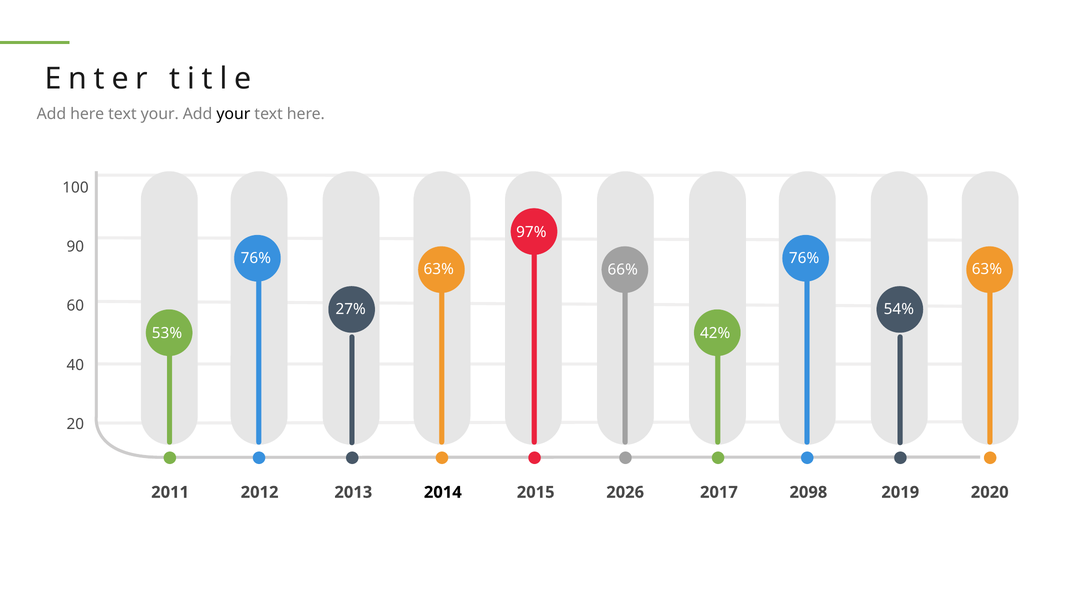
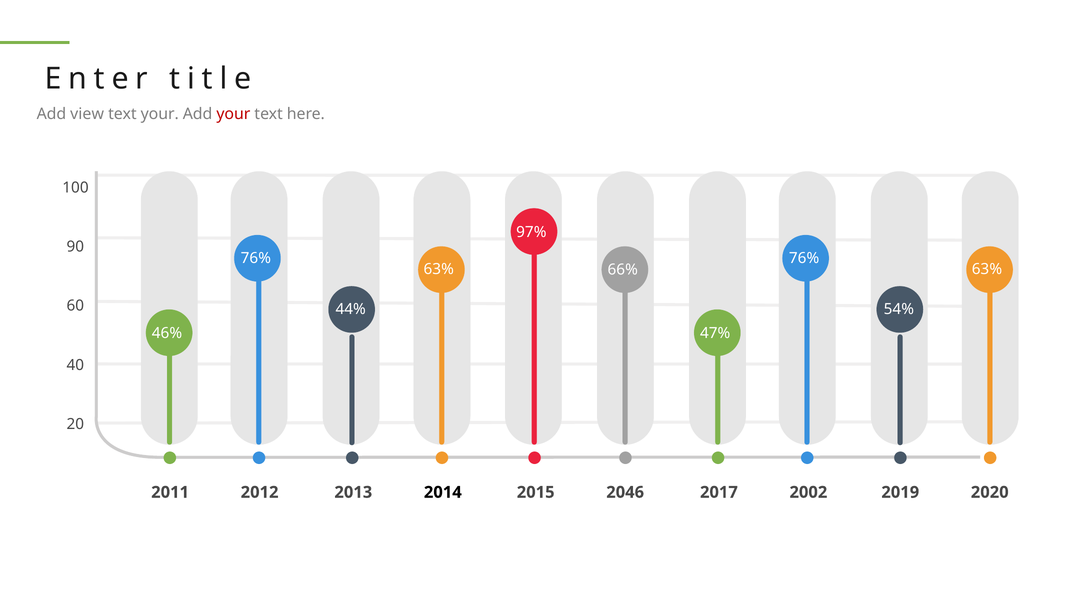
Add here: here -> view
your at (233, 114) colour: black -> red
27%: 27% -> 44%
53%: 53% -> 46%
42%: 42% -> 47%
2026: 2026 -> 2046
2098: 2098 -> 2002
